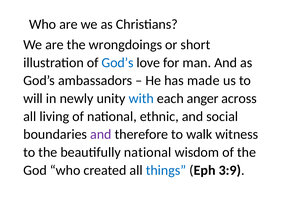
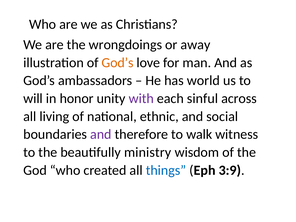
short: short -> away
God’s at (118, 63) colour: blue -> orange
made: made -> world
newly: newly -> honor
with colour: blue -> purple
anger: anger -> sinful
beautifully national: national -> ministry
